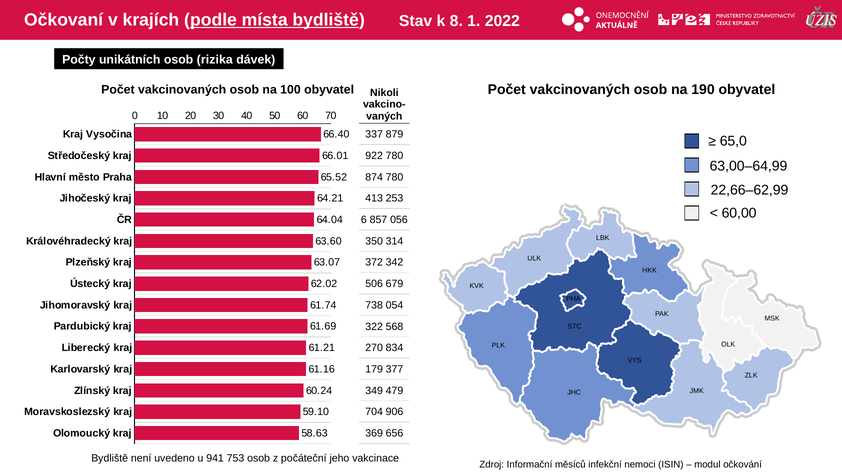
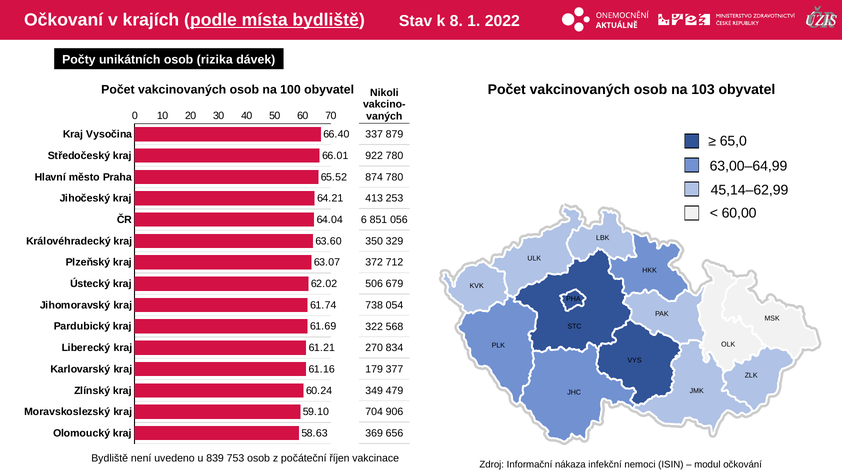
190: 190 -> 103
22,66–62,99: 22,66–62,99 -> 45,14–62,99
857: 857 -> 851
314: 314 -> 329
342: 342 -> 712
941: 941 -> 839
jeho: jeho -> říjen
měsíců: měsíců -> nákaza
